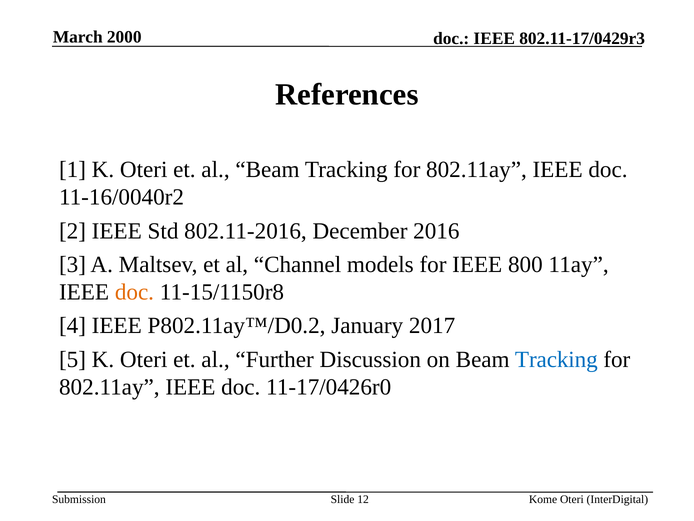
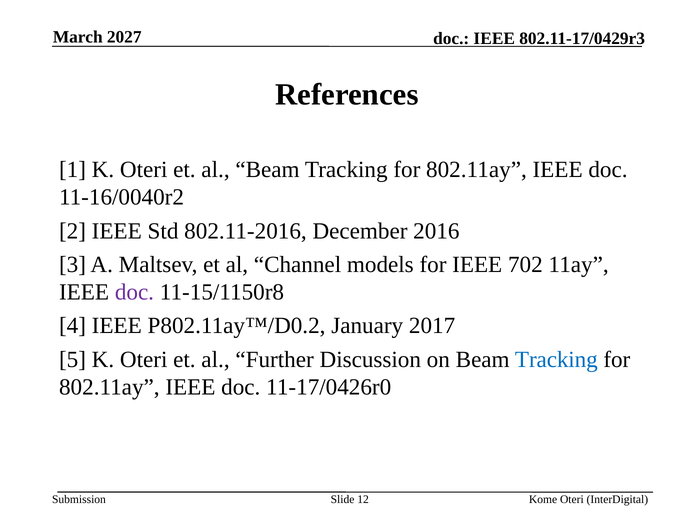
2000: 2000 -> 2027
800: 800 -> 702
doc at (134, 292) colour: orange -> purple
